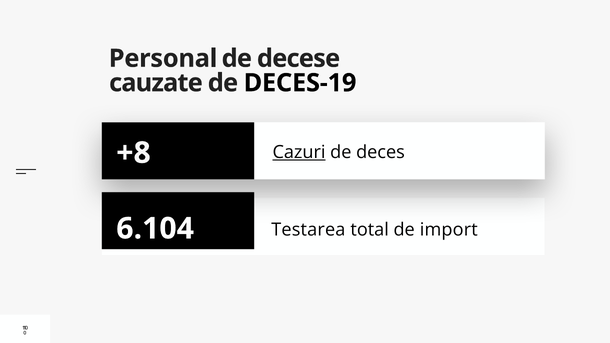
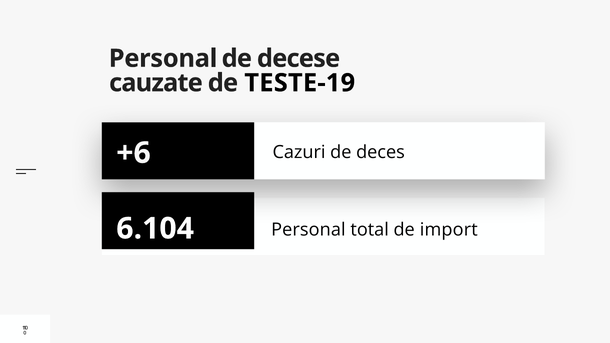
DECES-19: DECES-19 -> TESTE-19
+8: +8 -> +6
Cazuri underline: present -> none
Testarea at (308, 230): Testarea -> Personal
